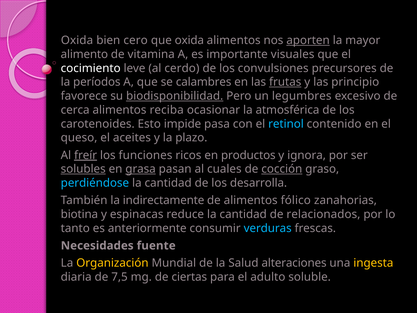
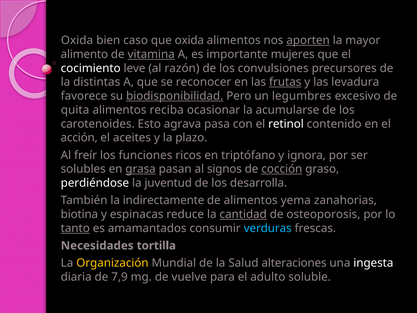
cero: cero -> caso
vitamina underline: none -> present
visuales: visuales -> mujeres
cerdo: cerdo -> razón
períodos: períodos -> distintas
calambres: calambres -> reconocer
principio: principio -> levadura
cerca: cerca -> quita
atmosférica: atmosférica -> acumularse
impide: impide -> agrava
retinol colour: light blue -> white
queso: queso -> acción
freír underline: present -> none
productos: productos -> triptófano
solubles underline: present -> none
cuales: cuales -> signos
perdiéndose colour: light blue -> white
cantidad at (168, 183): cantidad -> juventud
fólico: fólico -> yema
cantidad at (243, 214) underline: none -> present
relacionados: relacionados -> osteoporosis
tanto underline: none -> present
anteriormente: anteriormente -> amamantados
fuente: fuente -> tortilla
ingesta colour: yellow -> white
7,5: 7,5 -> 7,9
ciertas: ciertas -> vuelve
